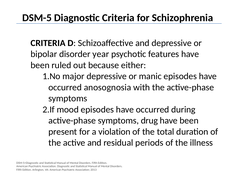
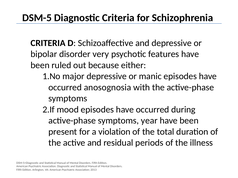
year: year -> very
drug: drug -> year
